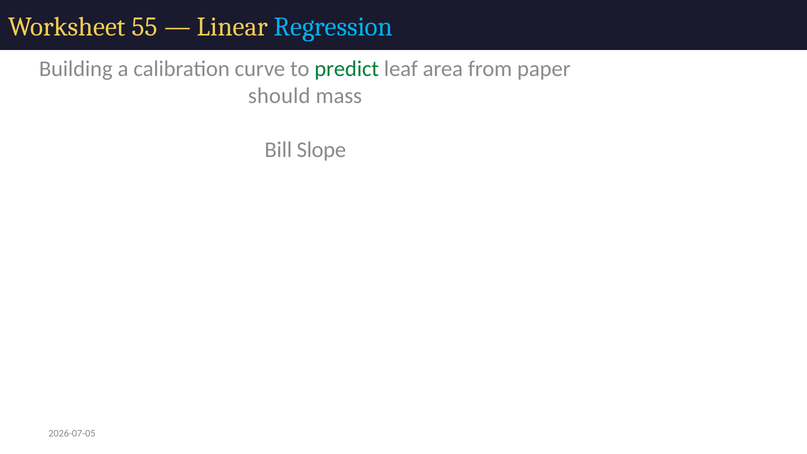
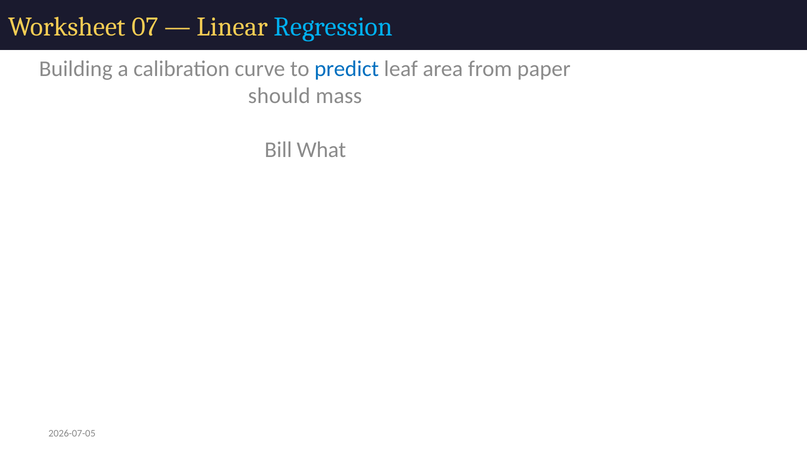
55: 55 -> 07
predict colour: green -> blue
Slope: Slope -> What
